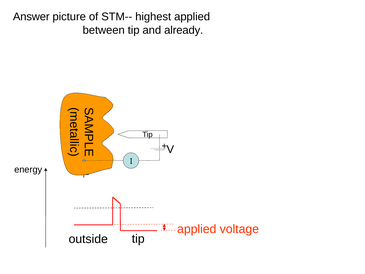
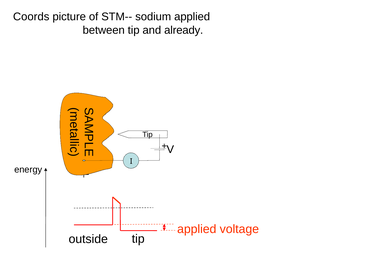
Answer: Answer -> Coords
highest: highest -> sodium
